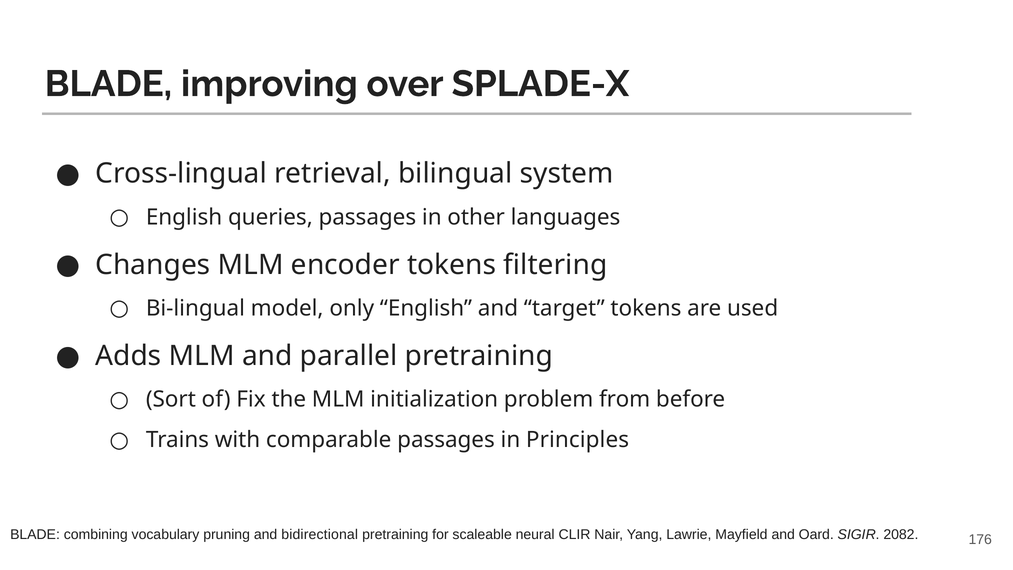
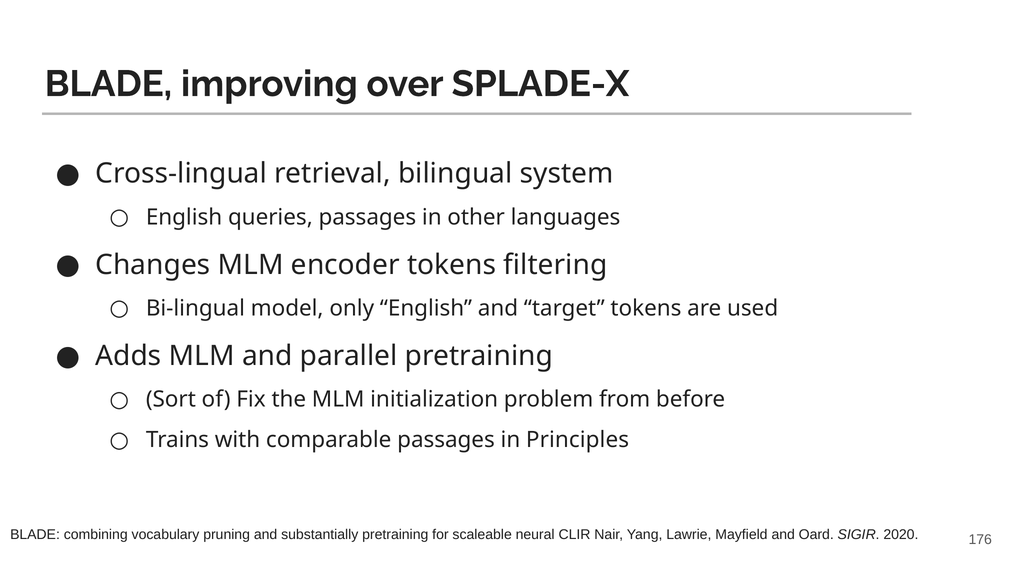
bidirectional: bidirectional -> substantially
2082: 2082 -> 2020
